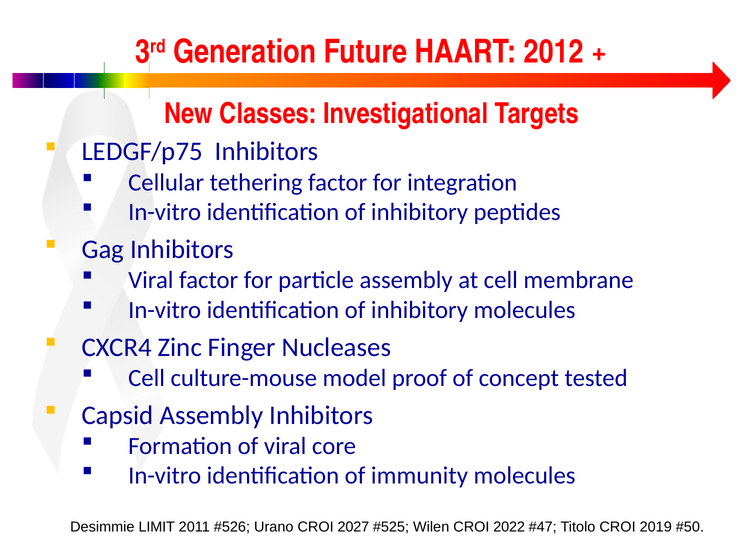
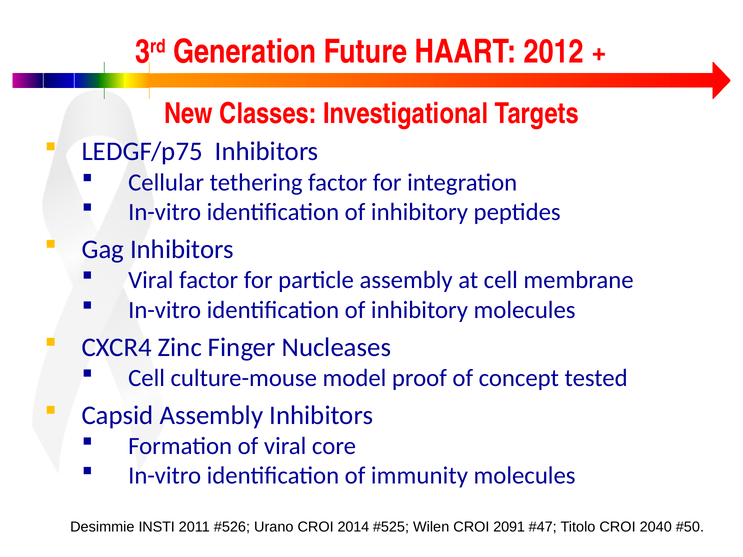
LIMIT: LIMIT -> INSTI
2027: 2027 -> 2014
2022: 2022 -> 2091
2019: 2019 -> 2040
